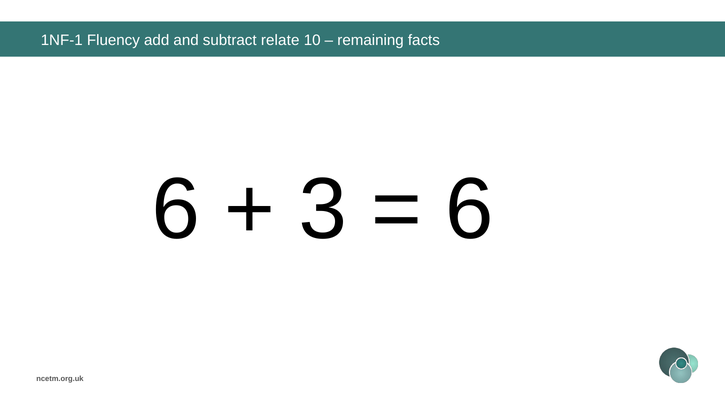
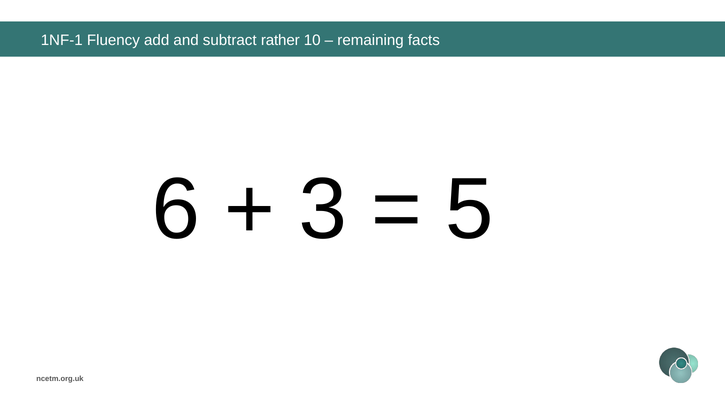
relate: relate -> rather
6 at (470, 209): 6 -> 5
